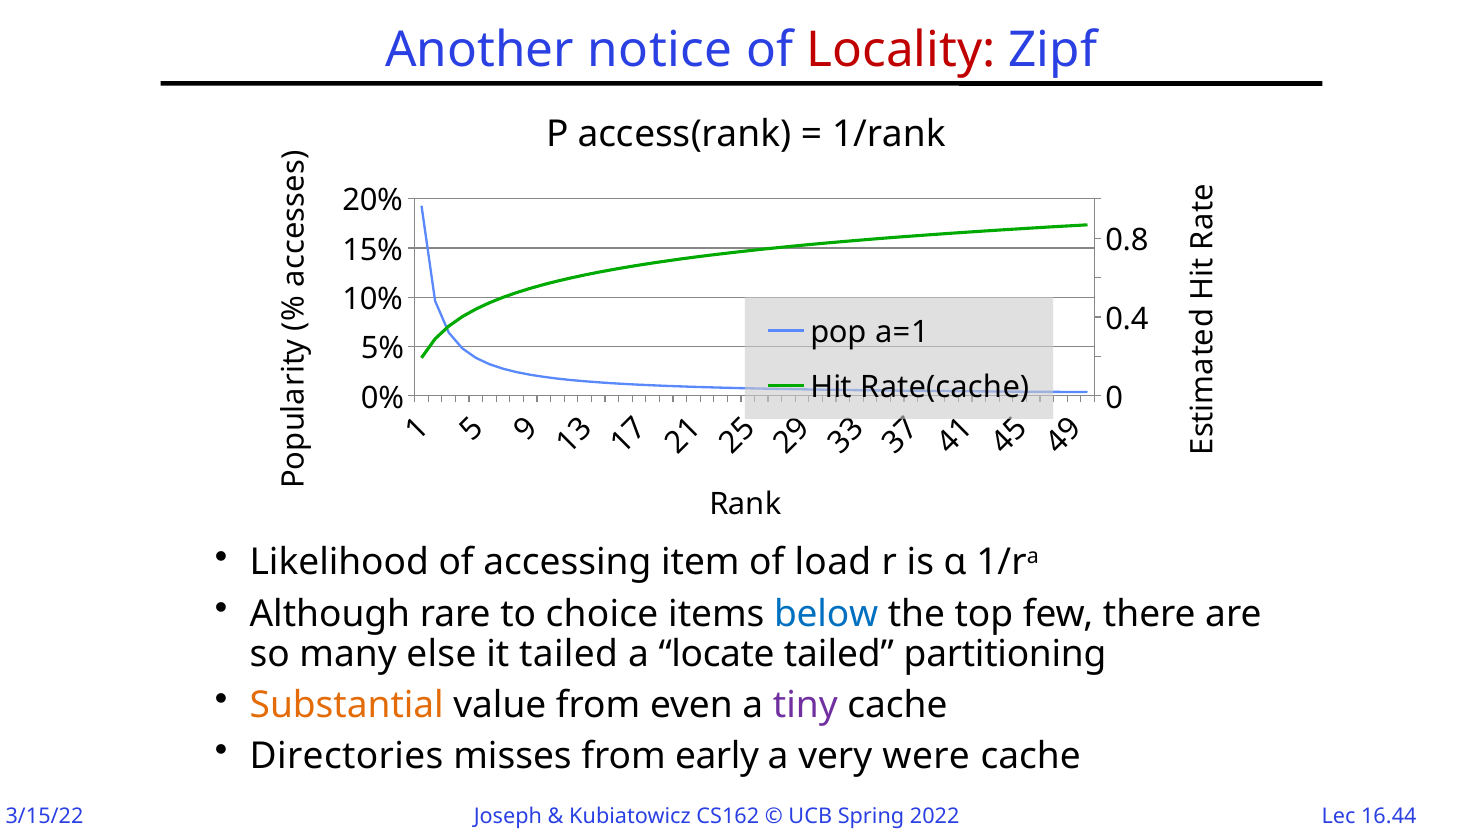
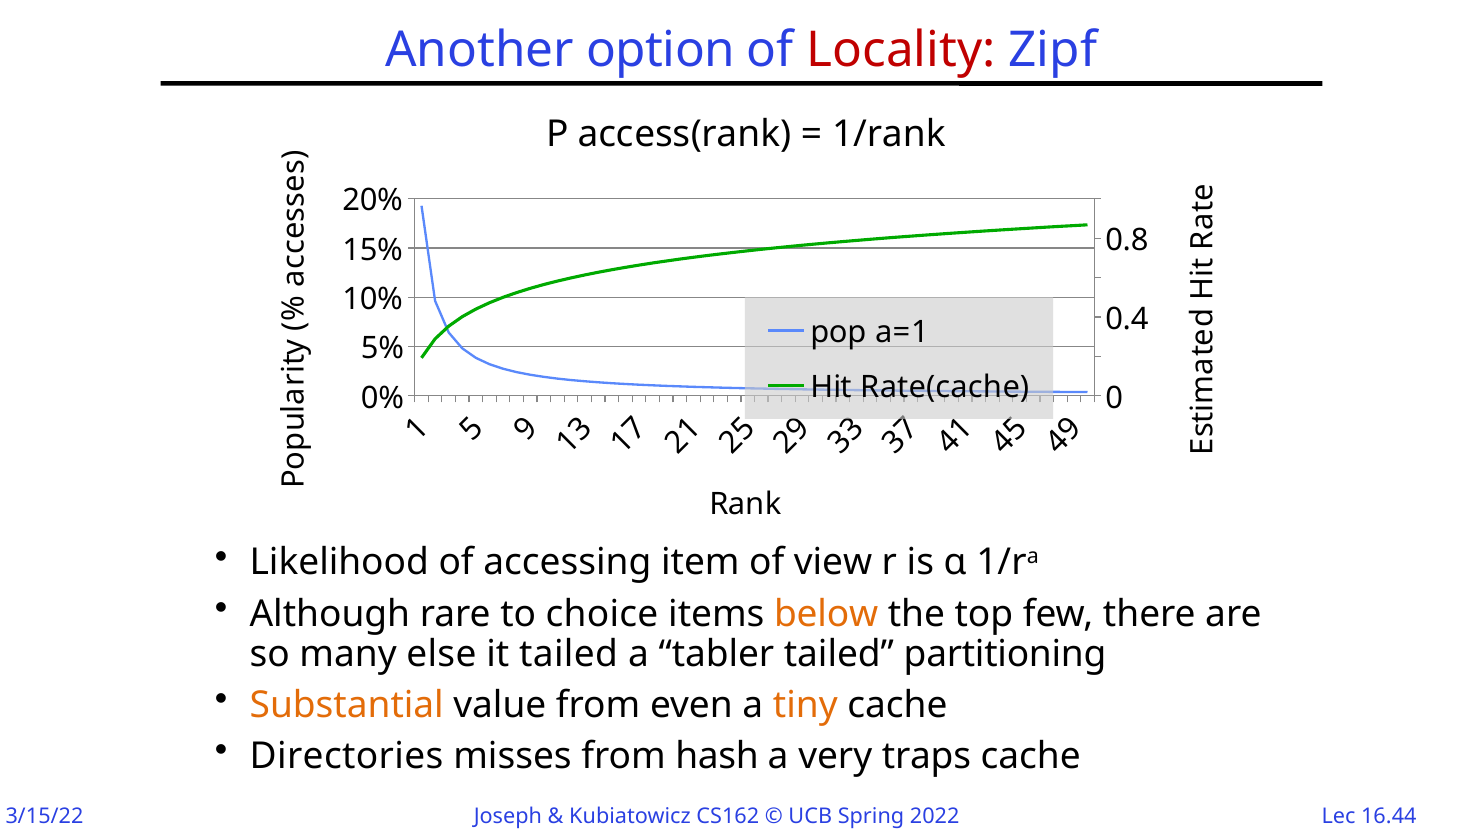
notice: notice -> option
load: load -> view
below colour: blue -> orange
locate: locate -> tabler
tiny colour: purple -> orange
early: early -> hash
were: were -> traps
